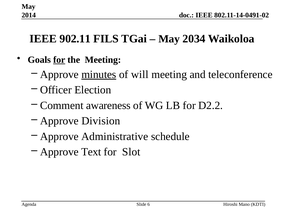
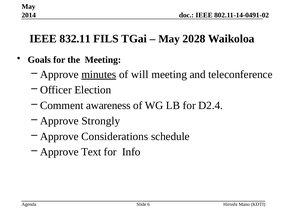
902.11: 902.11 -> 832.11
2034: 2034 -> 2028
for at (59, 60) underline: present -> none
D2.2: D2.2 -> D2.4
Division: Division -> Strongly
Administrative: Administrative -> Considerations
Slot: Slot -> Info
